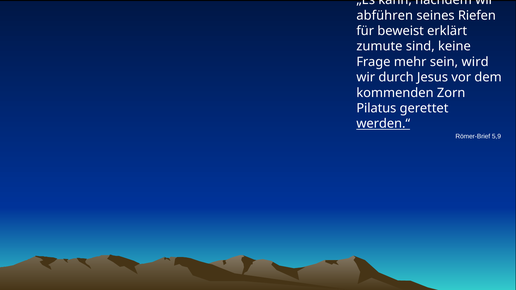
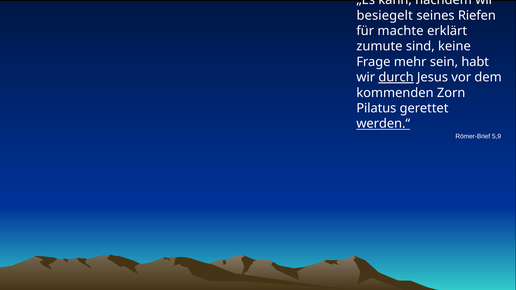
abführen: abführen -> besiegelt
beweist: beweist -> machte
wird: wird -> habt
durch underline: none -> present
